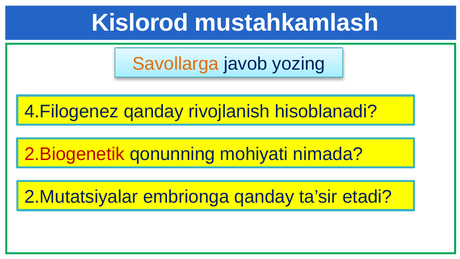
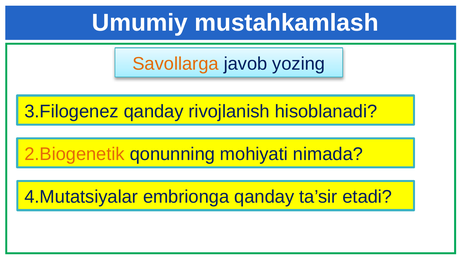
Kislorod: Kislorod -> Umumiy
4.Filogenez: 4.Filogenez -> 3.Filogenez
2.Biogenetik colour: red -> orange
2.Mutatsiyalar: 2.Mutatsiyalar -> 4.Mutatsiyalar
